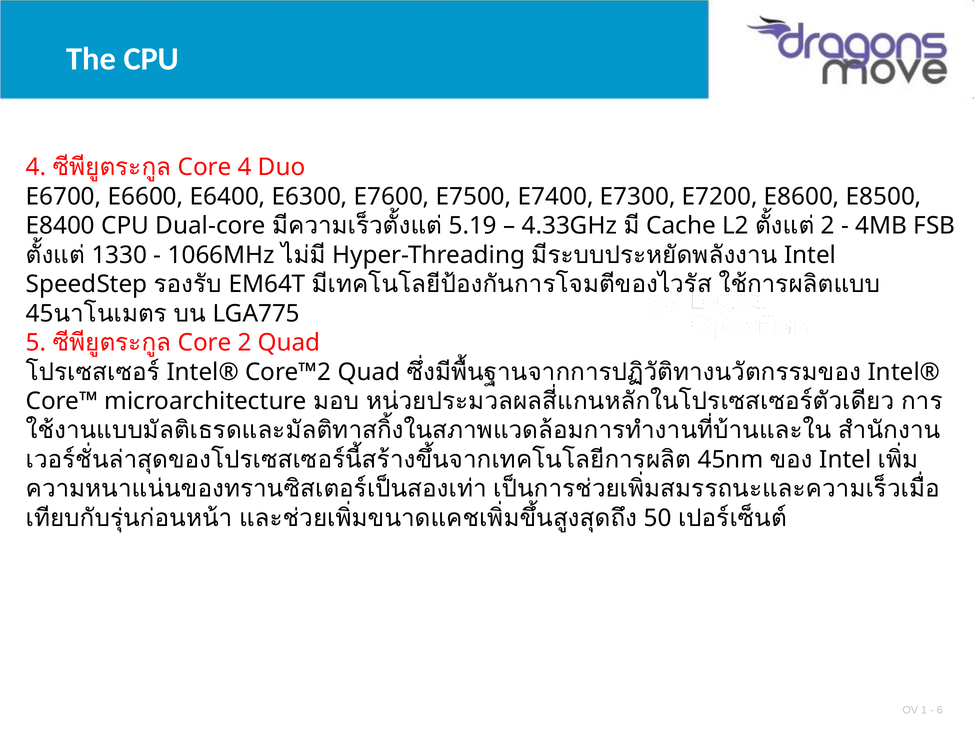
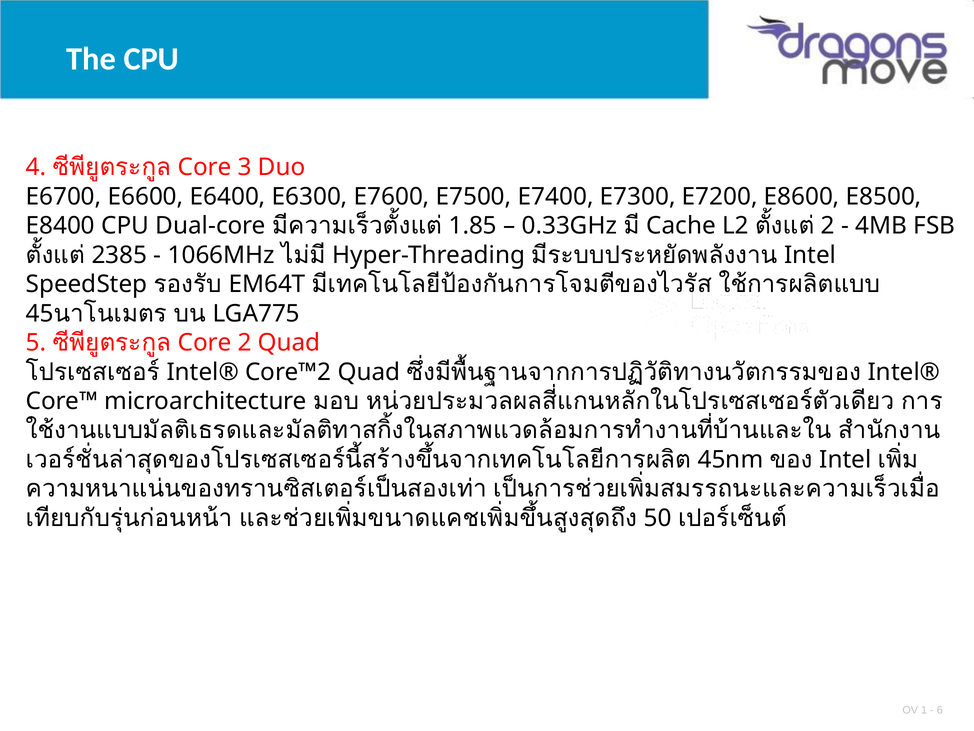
Core 4: 4 -> 3
5.19: 5.19 -> 1.85
4.33GHz: 4.33GHz -> 0.33GHz
1330: 1330 -> 2385
